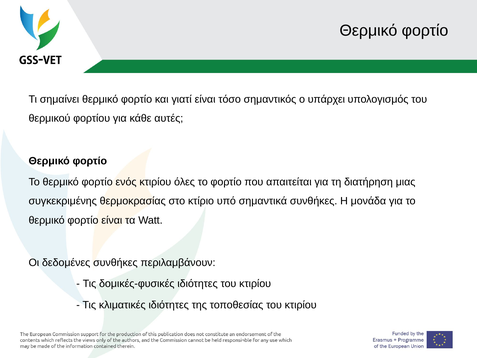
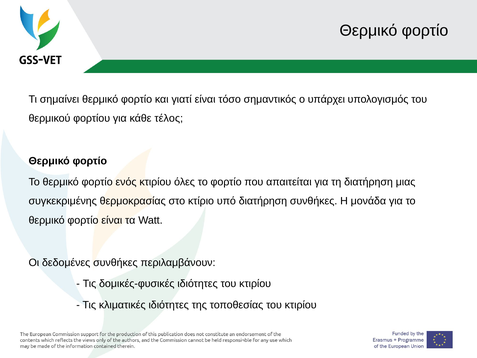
αυτές: αυτές -> τέλος
υπό σημαντικά: σημαντικά -> διατήρηση
